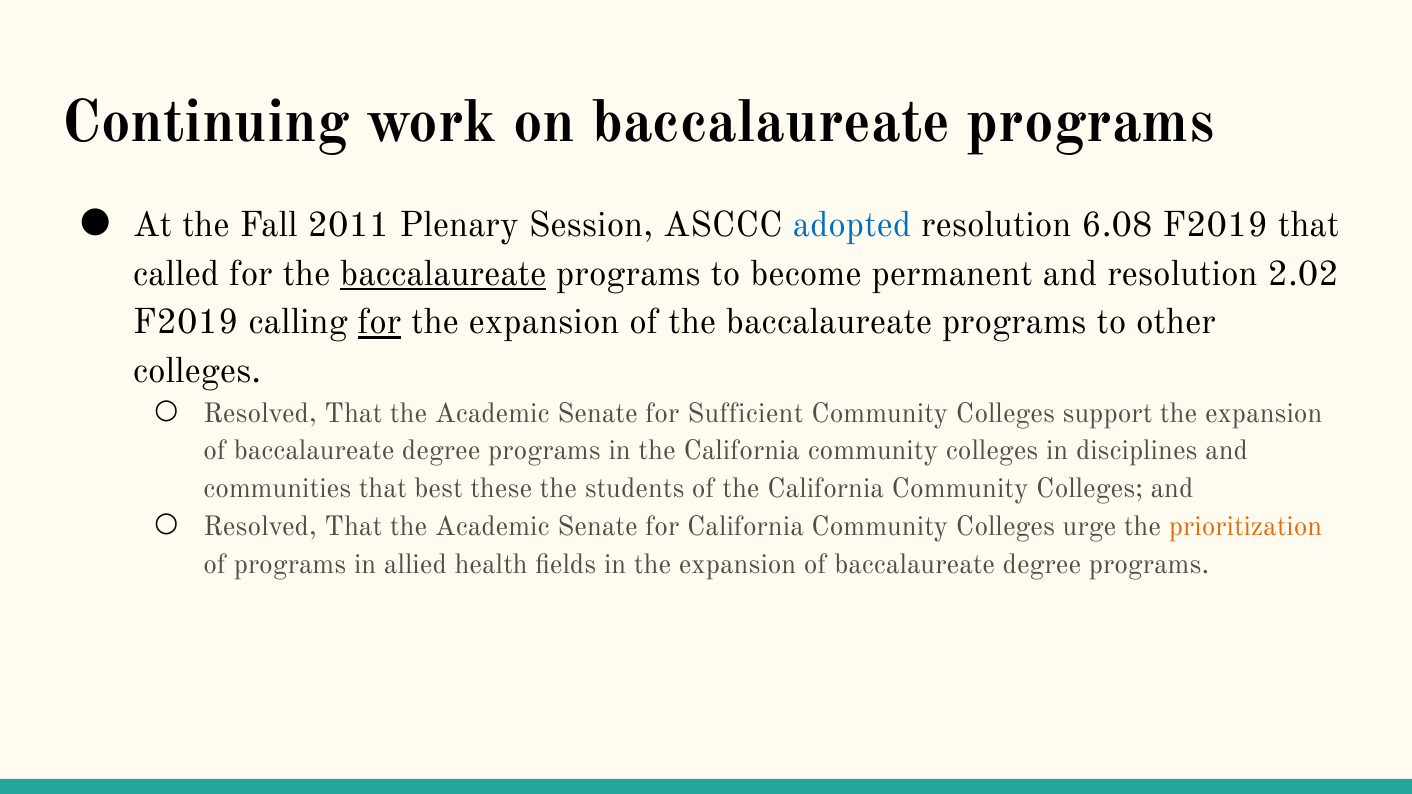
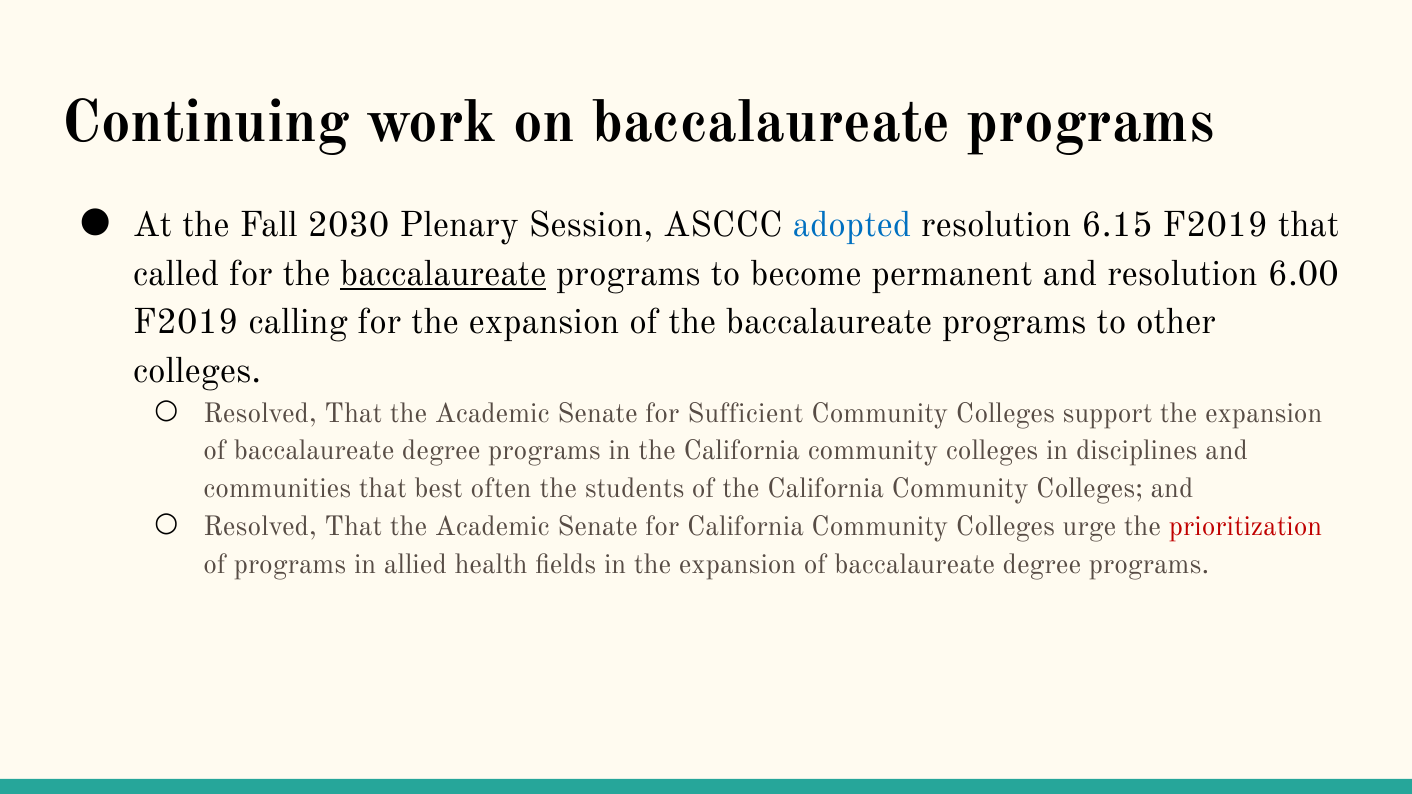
2011: 2011 -> 2030
6.08: 6.08 -> 6.15
2.02: 2.02 -> 6.00
for at (380, 322) underline: present -> none
these: these -> often
prioritization colour: orange -> red
